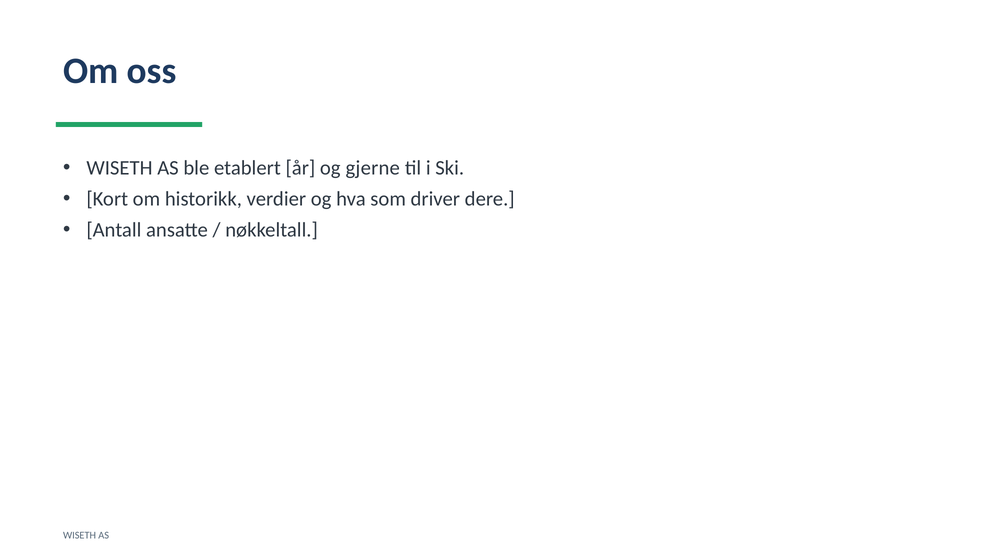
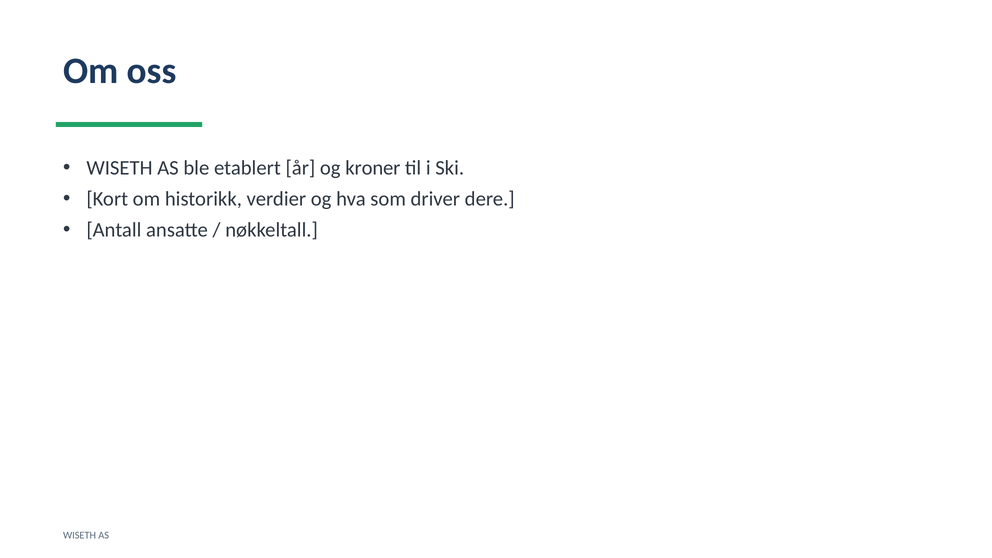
gjerne: gjerne -> kroner
